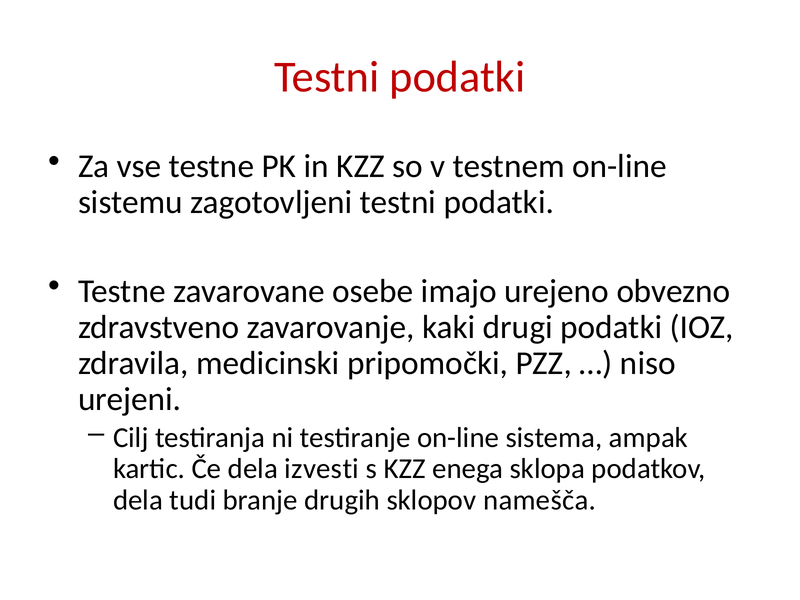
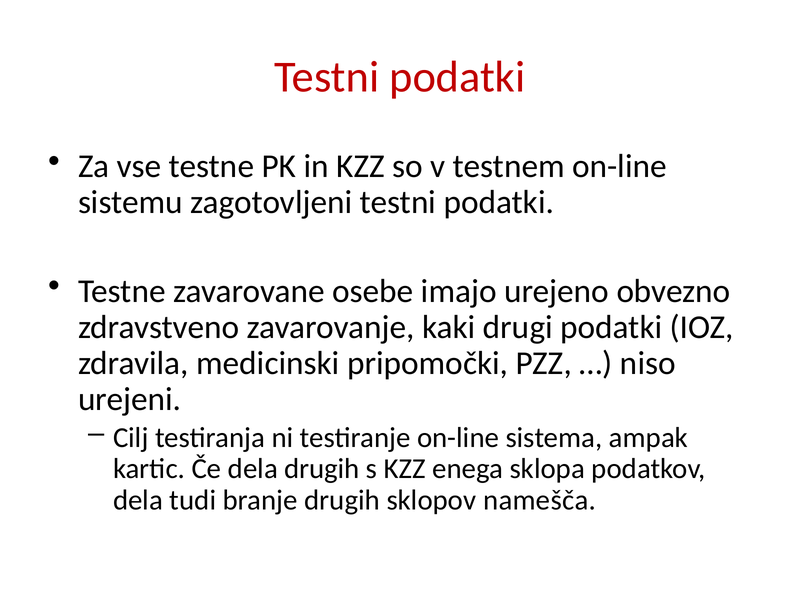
dela izvesti: izvesti -> drugih
